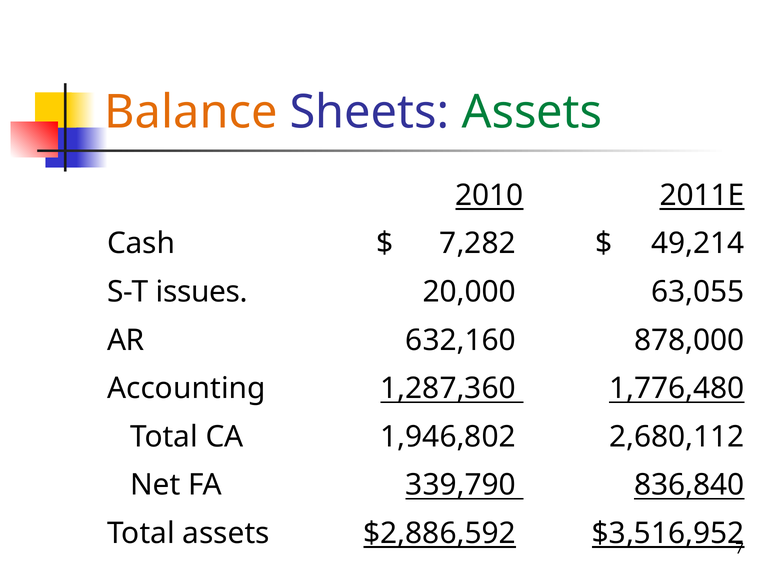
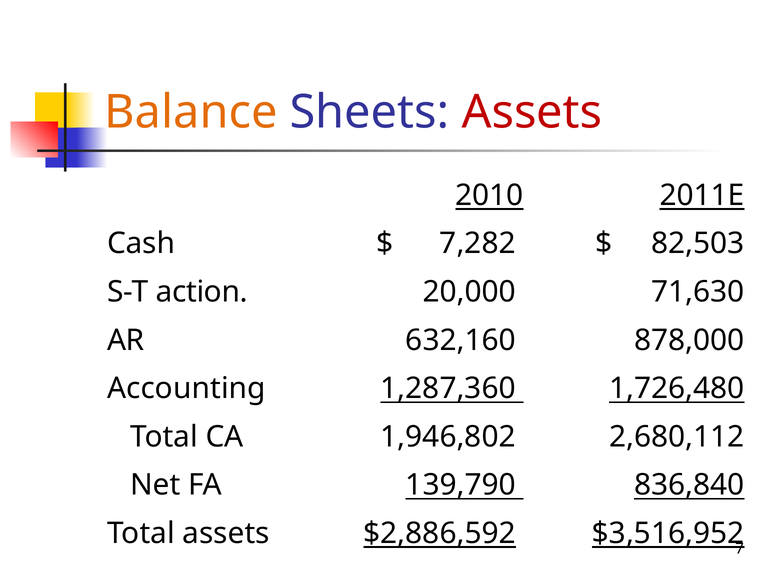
Assets at (532, 112) colour: green -> red
49,214: 49,214 -> 82,503
issues: issues -> action
63,055: 63,055 -> 71,630
1,776,480: 1,776,480 -> 1,726,480
339,790: 339,790 -> 139,790
